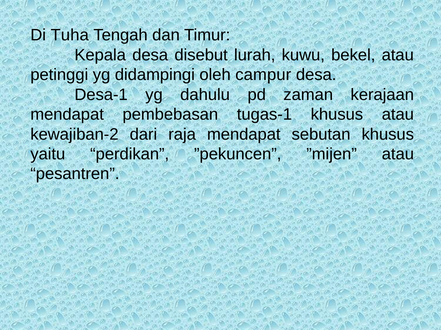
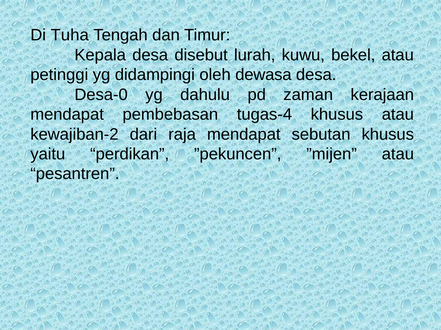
campur: campur -> dewasa
Desa-1: Desa-1 -> Desa-0
tugas-1: tugas-1 -> tugas-4
